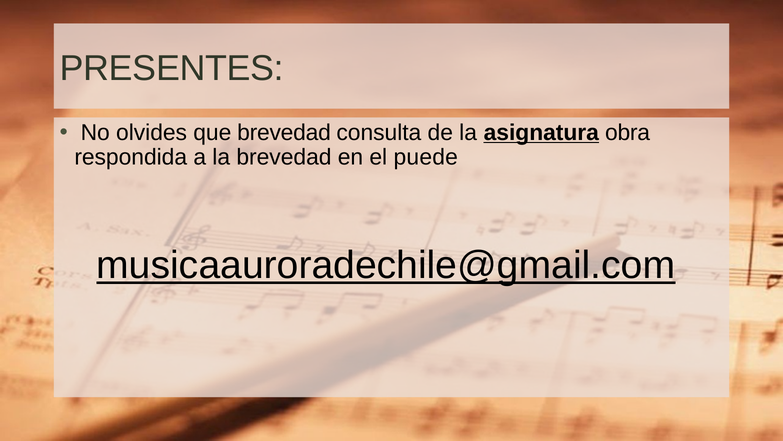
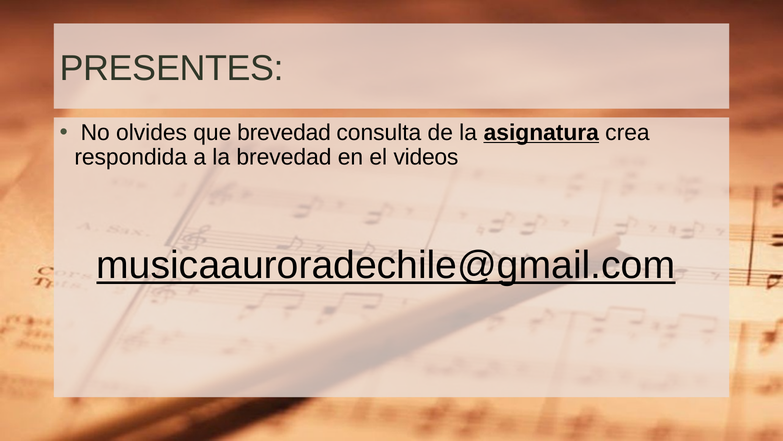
obra: obra -> crea
puede: puede -> videos
